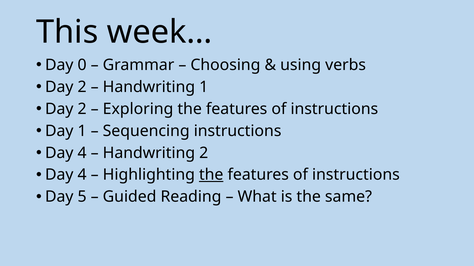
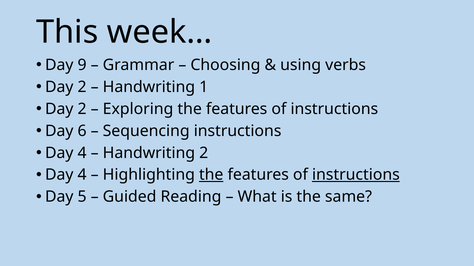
0: 0 -> 9
Day 1: 1 -> 6
instructions at (356, 175) underline: none -> present
